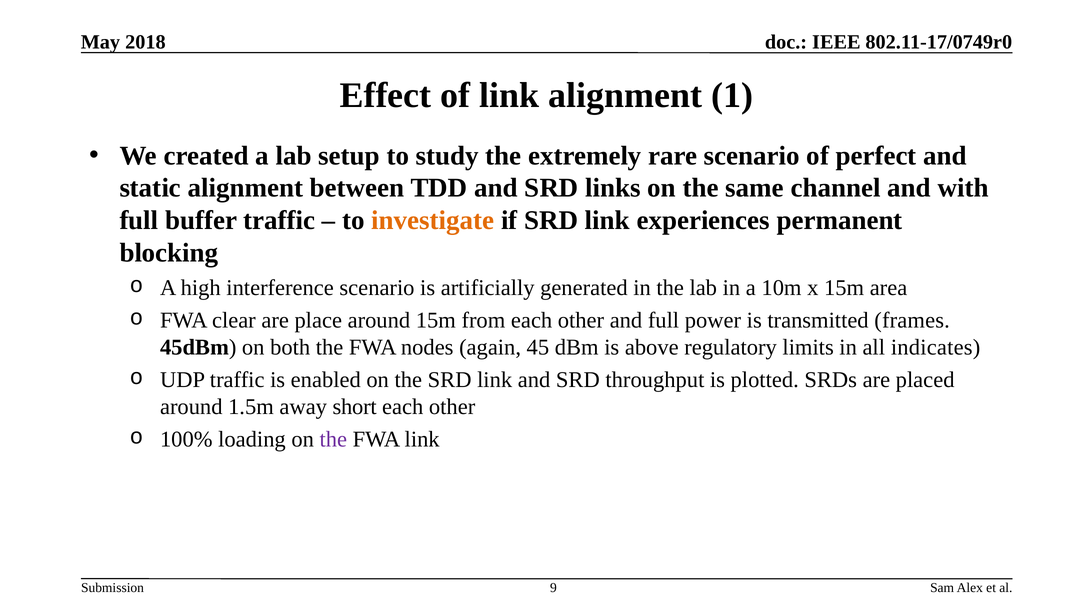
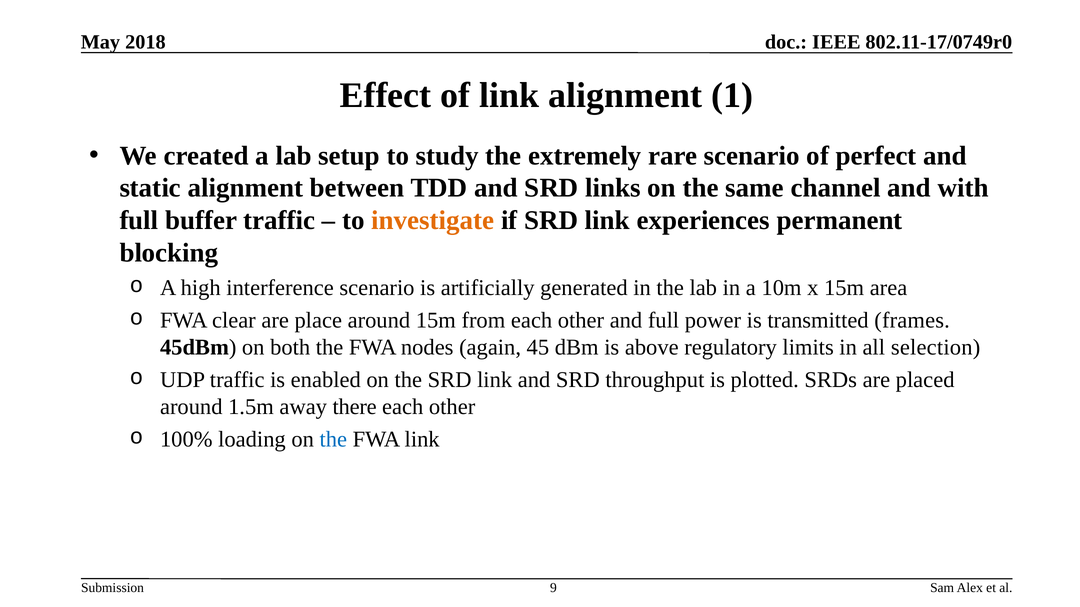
indicates: indicates -> selection
short: short -> there
the at (333, 440) colour: purple -> blue
